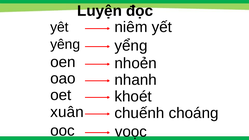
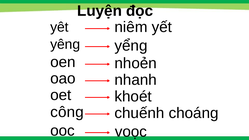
xuân: xuân -> công
